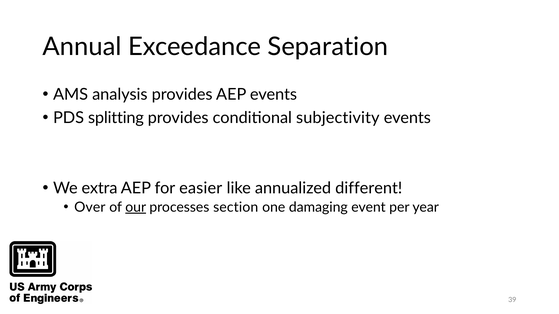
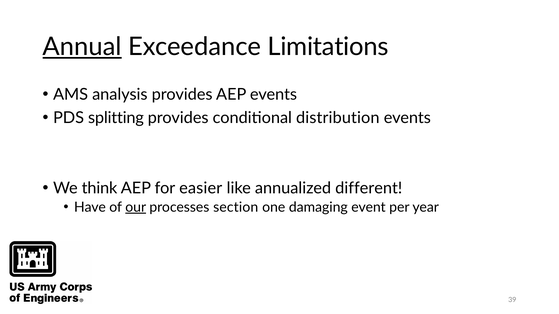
Annual underline: none -> present
Separation: Separation -> Limitations
subjectivity: subjectivity -> distribution
extra: extra -> think
Over: Over -> Have
